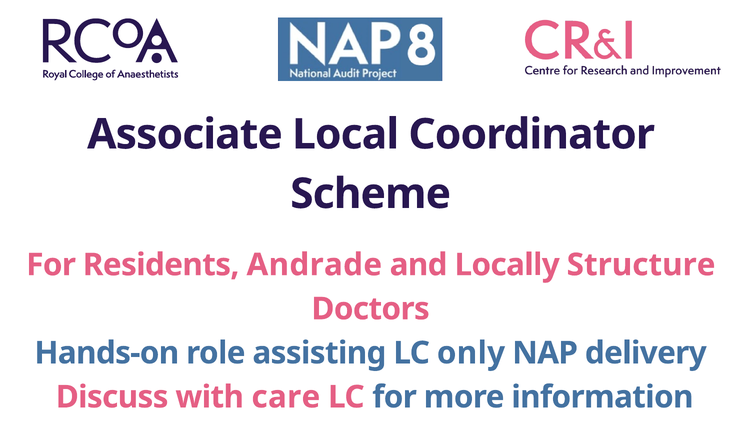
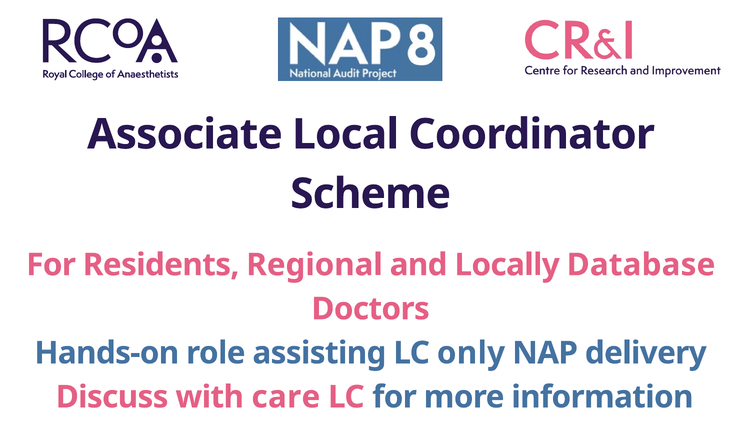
Andrade: Andrade -> Regional
Structure: Structure -> Database
